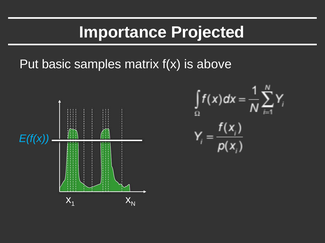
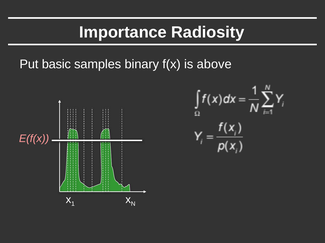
Projected: Projected -> Radiosity
matrix: matrix -> binary
E(f(x colour: light blue -> pink
